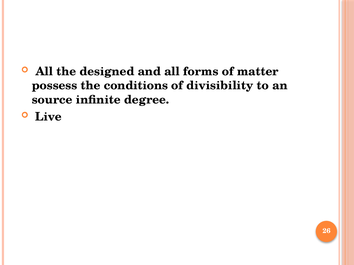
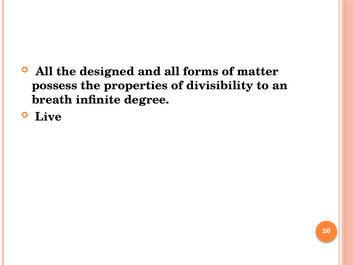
conditions: conditions -> properties
source: source -> breath
